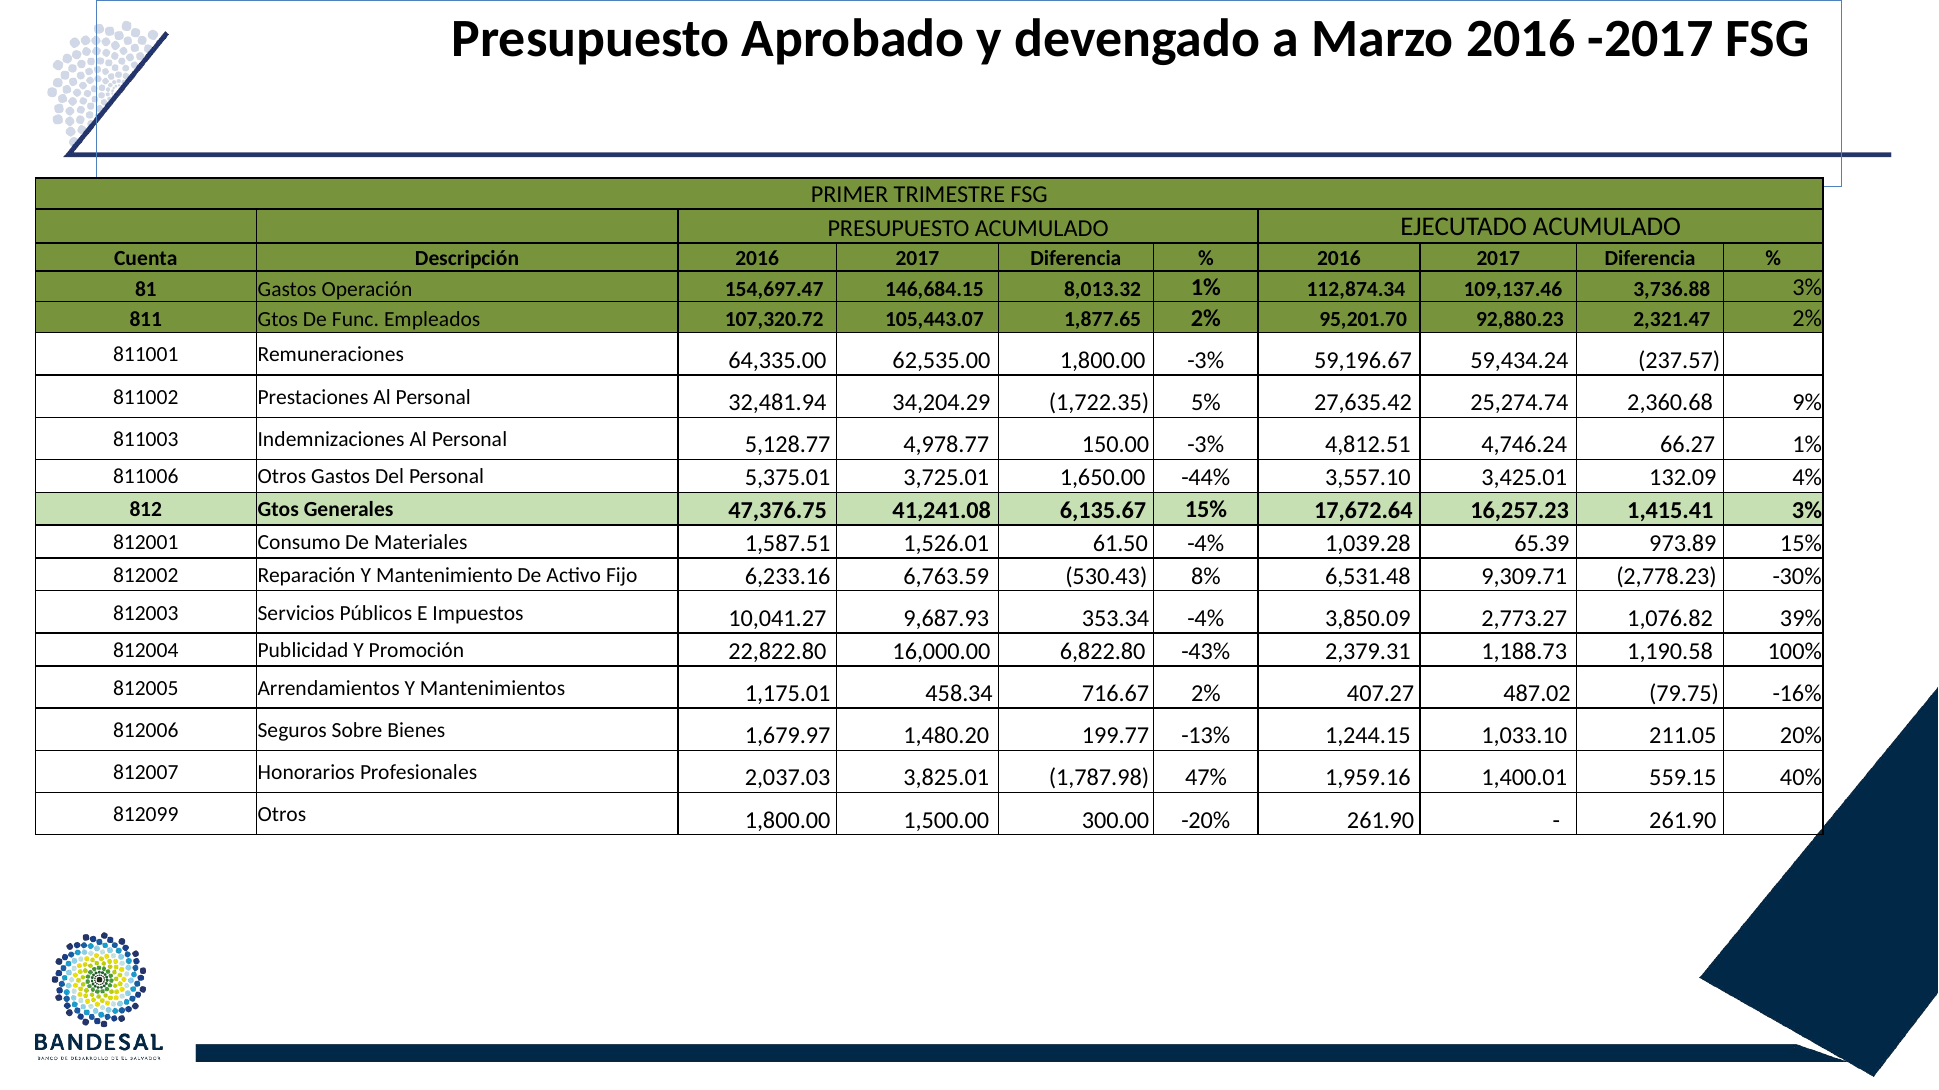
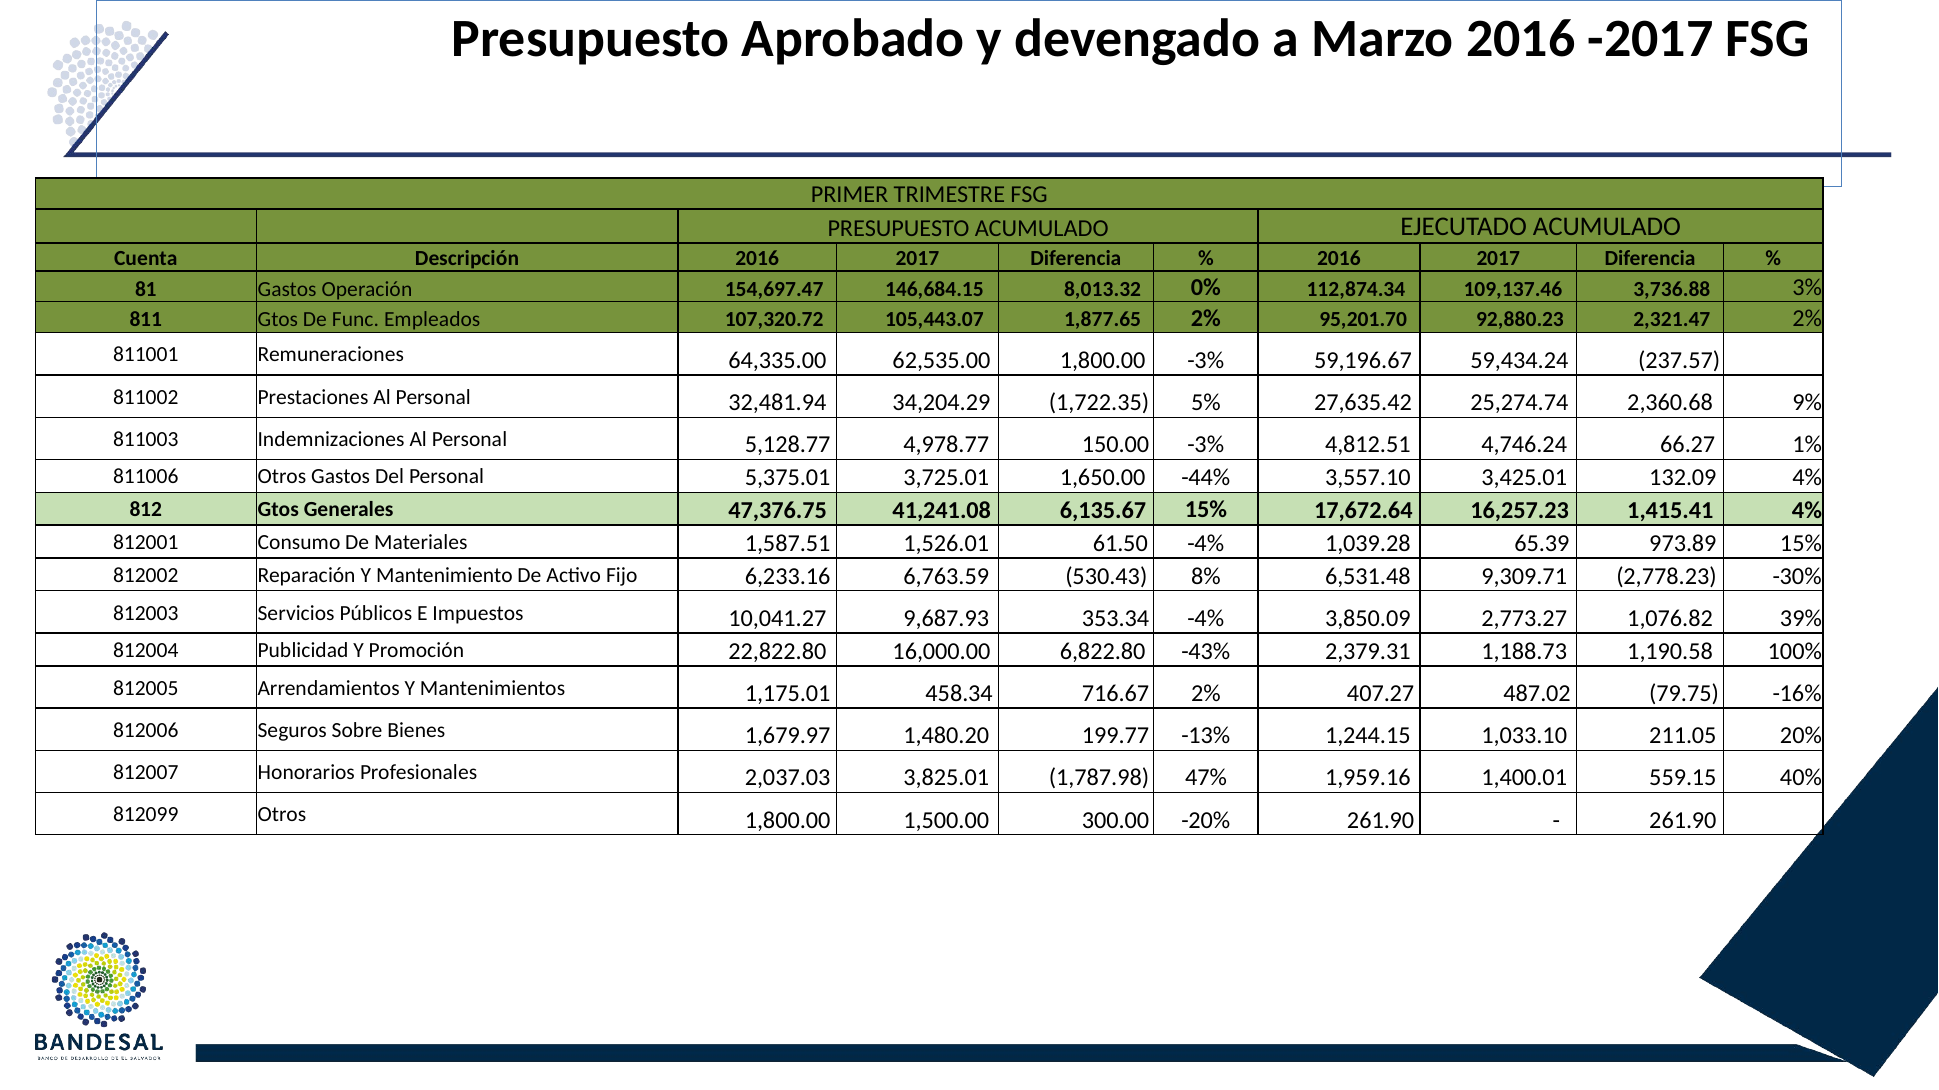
8,013.32 1%: 1% -> 0%
1,415.41 3%: 3% -> 4%
